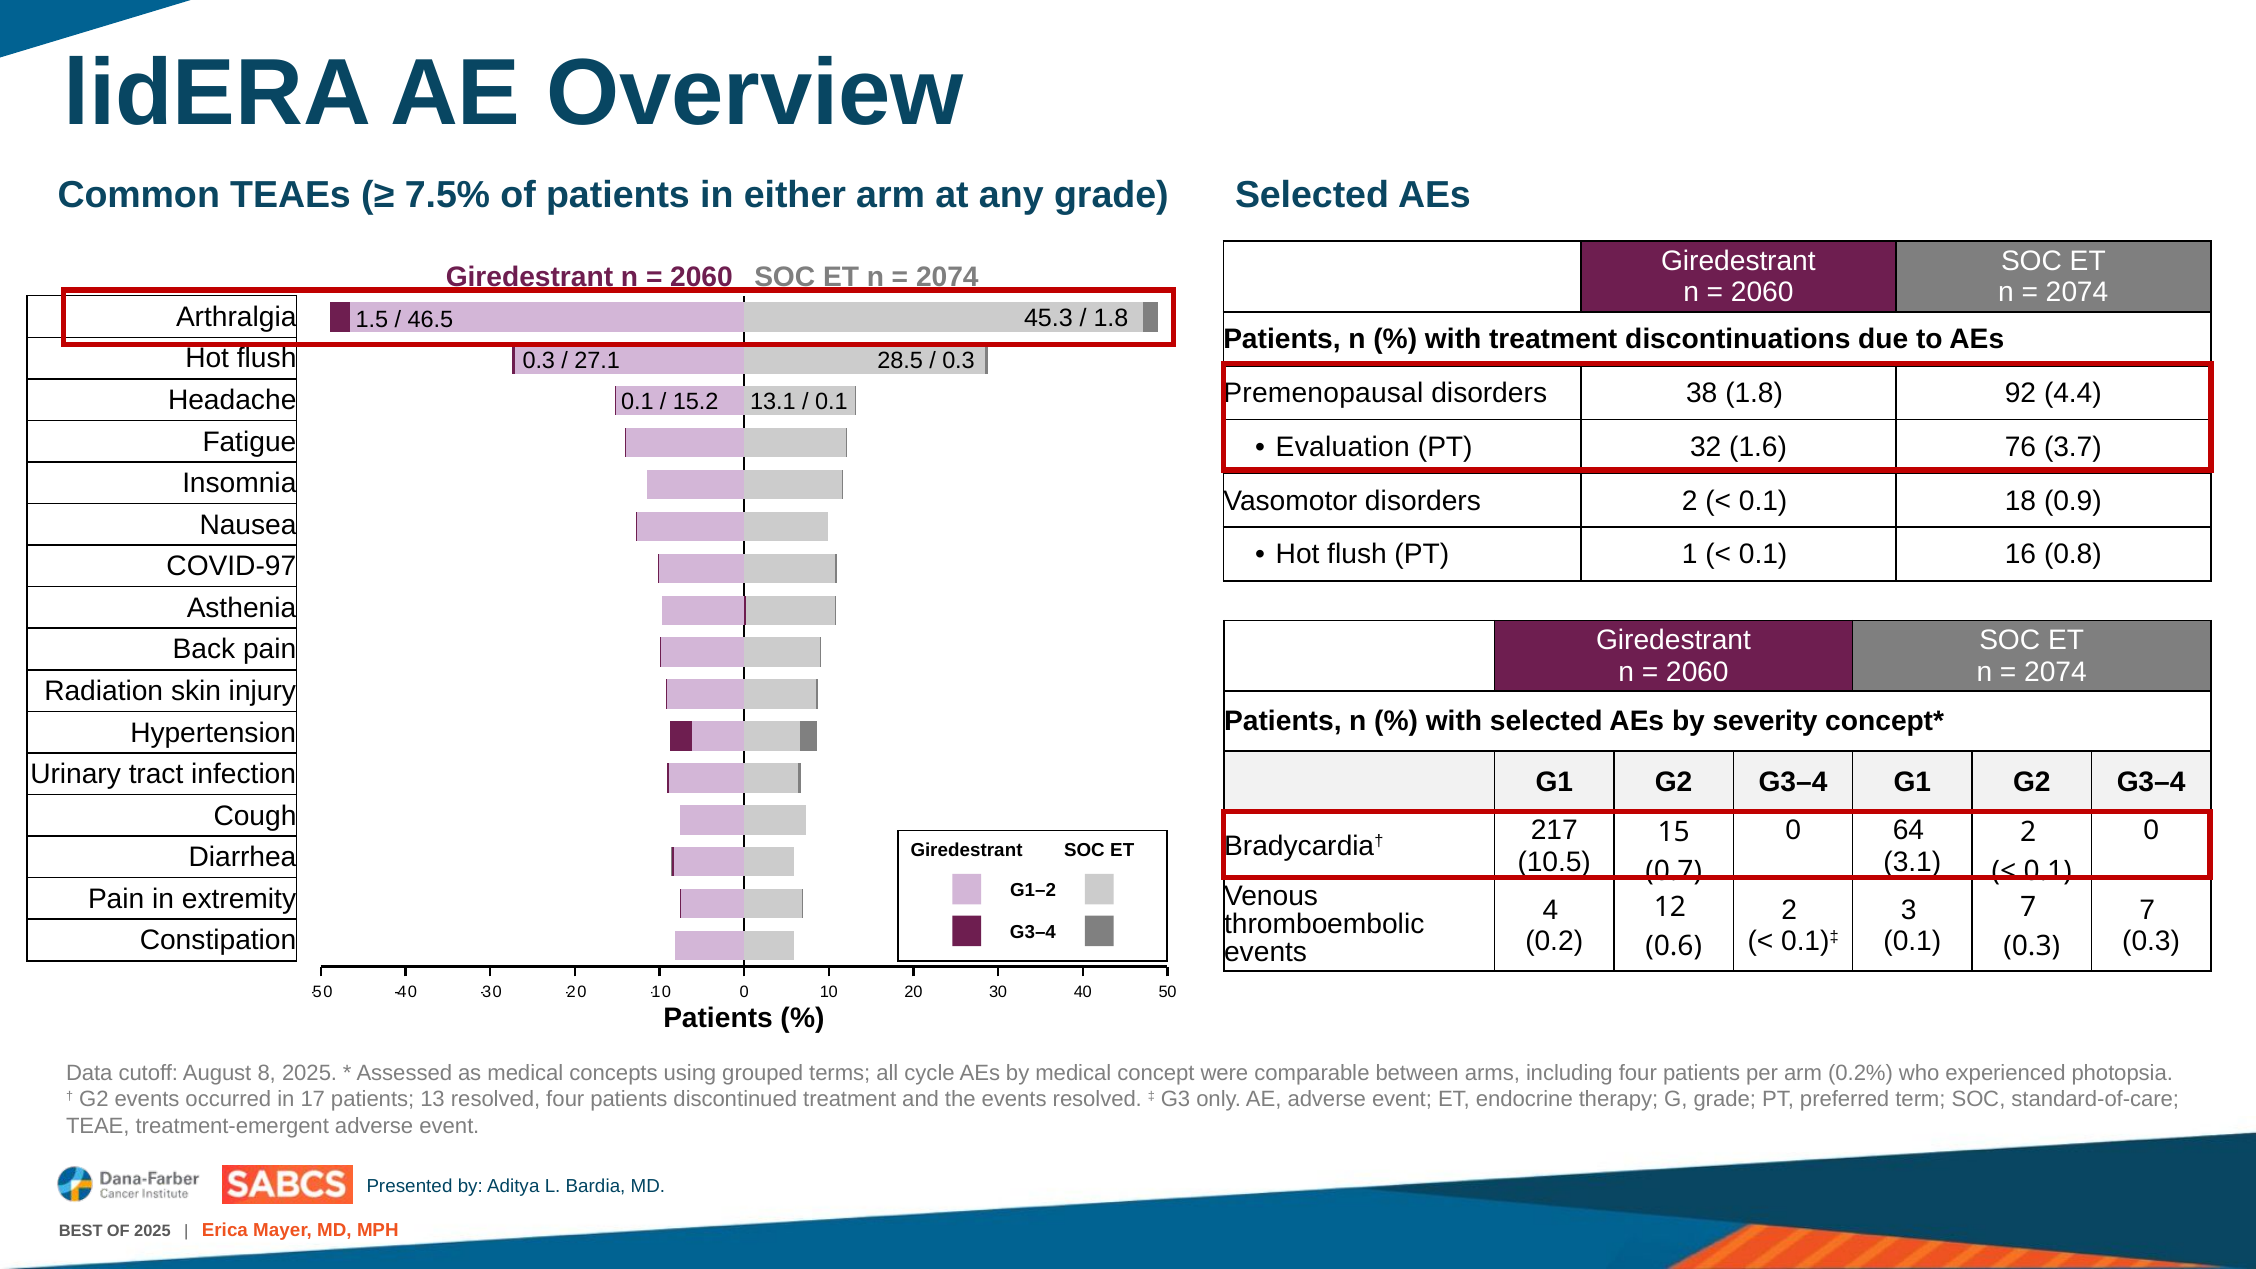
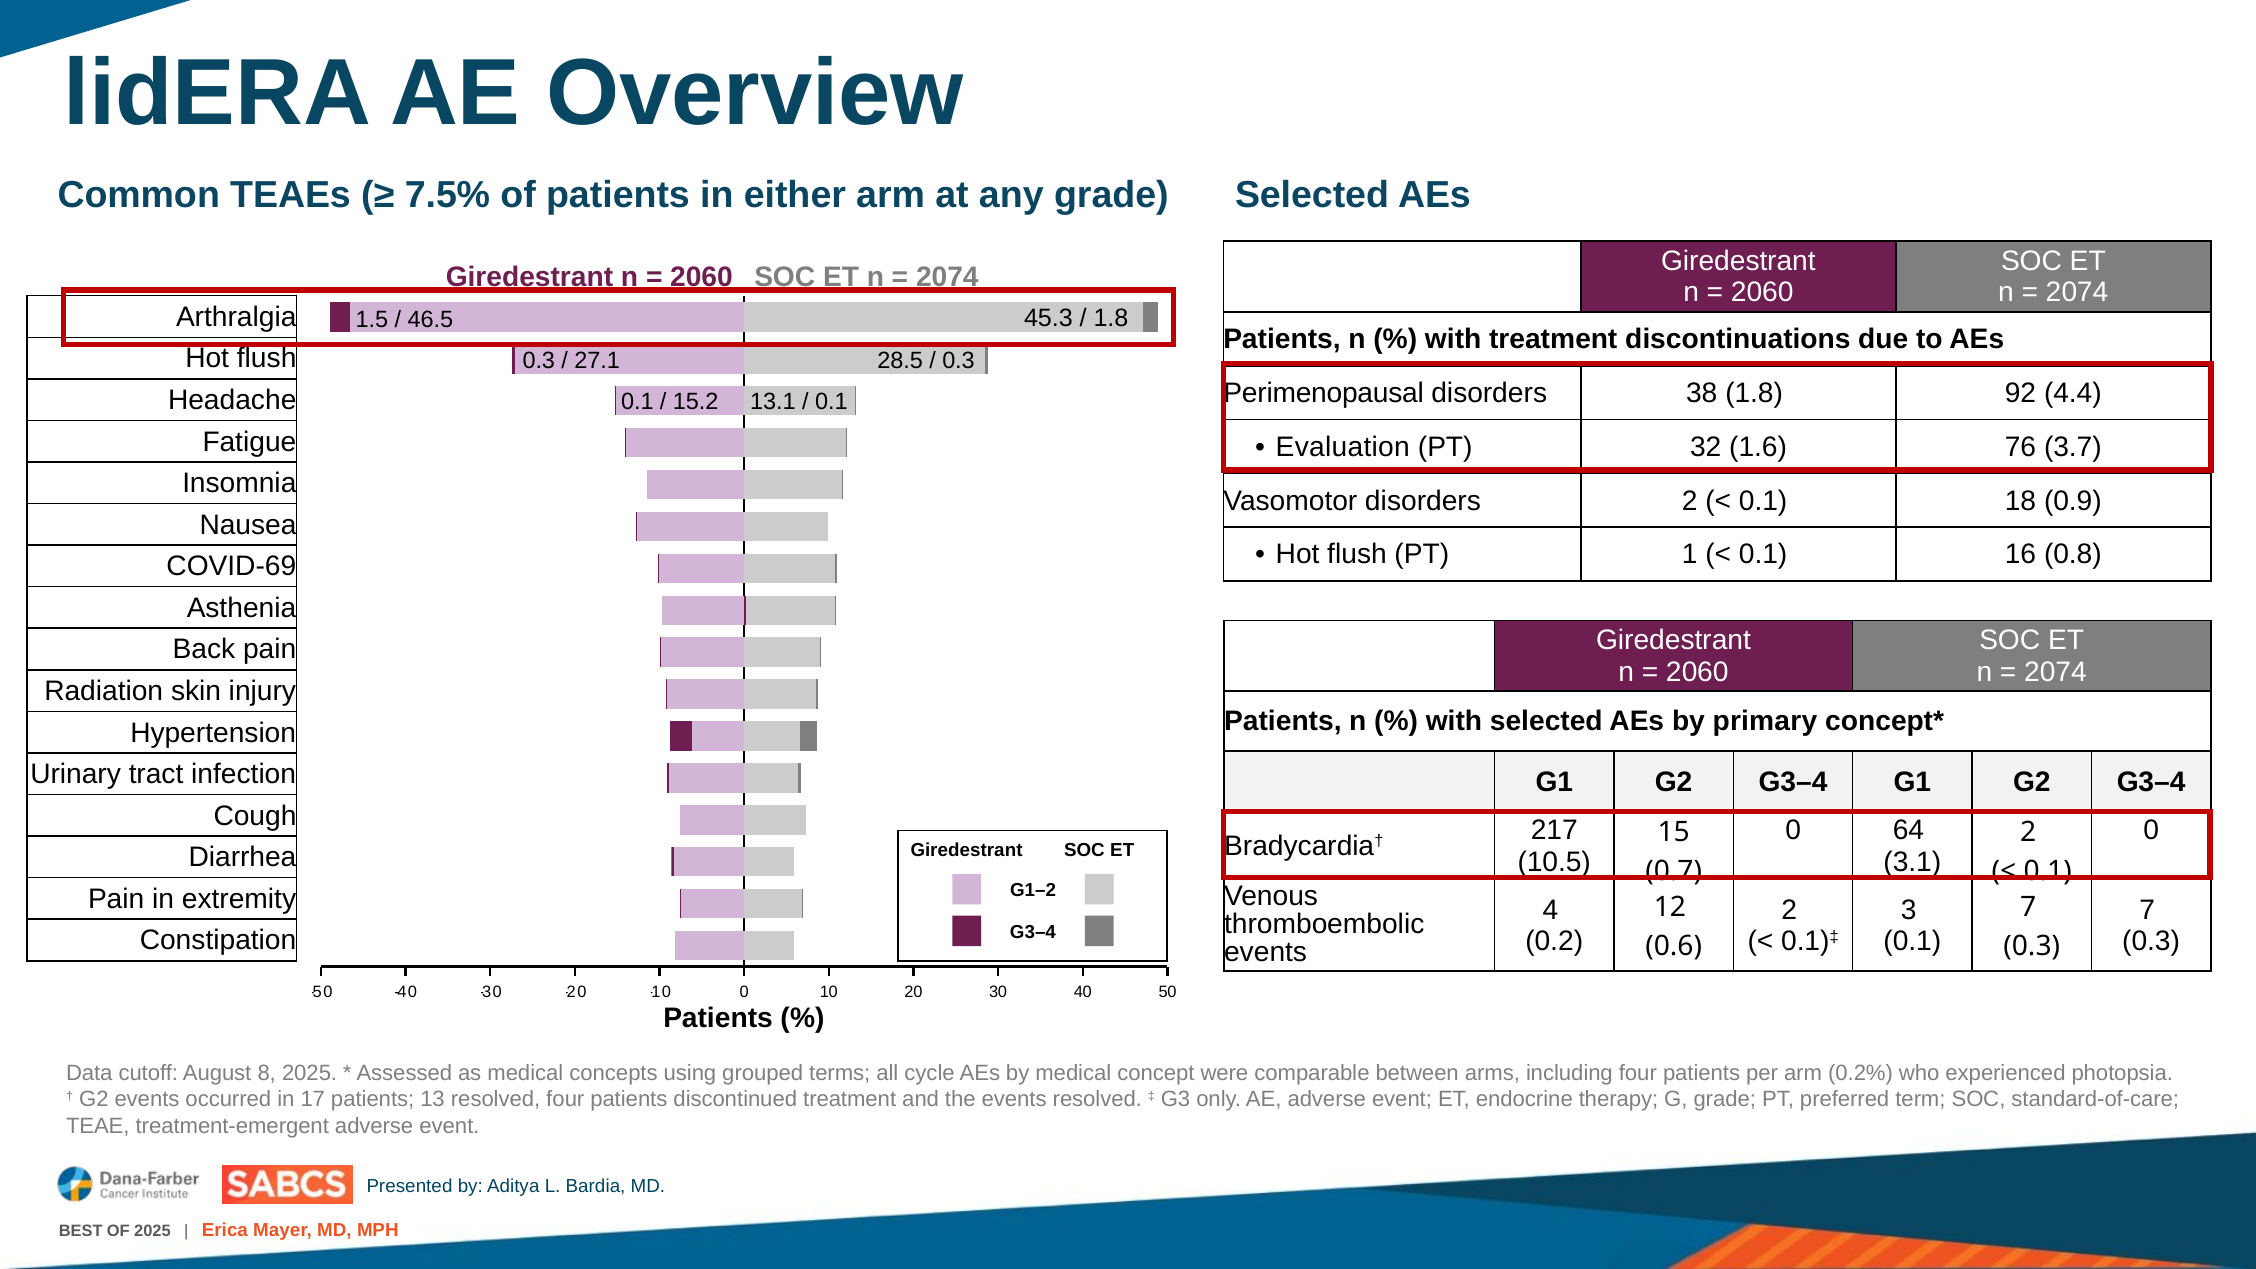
Premenopausal: Premenopausal -> Perimenopausal
COVID-97: COVID-97 -> COVID-69
severity: severity -> primary
